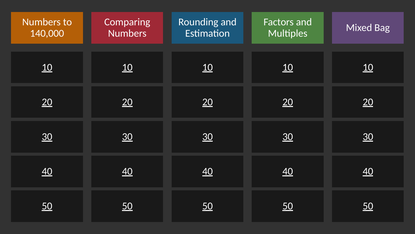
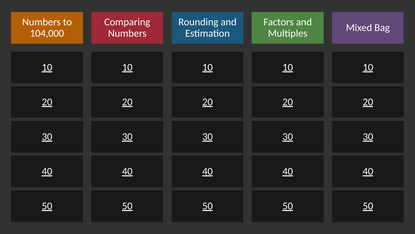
140,000: 140,000 -> 104,000
